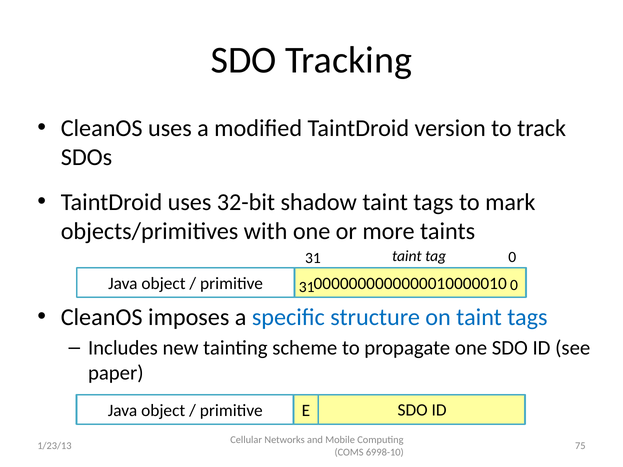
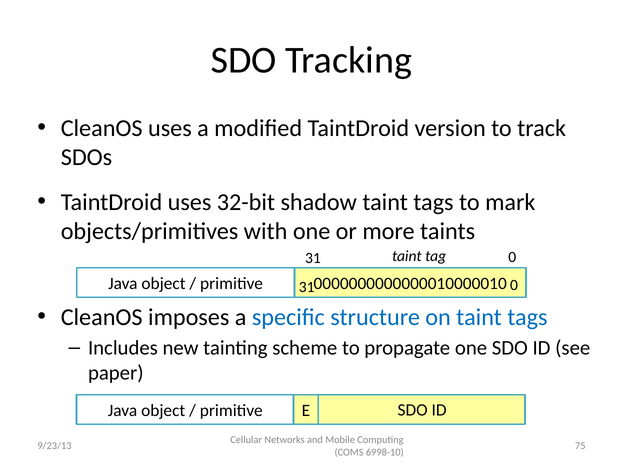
1/23/13: 1/23/13 -> 9/23/13
